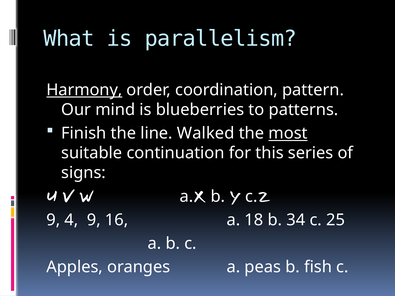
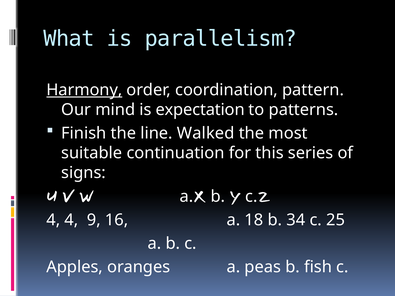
is blueberries: blueberries -> expectation
most underline: present -> none
9 at (53, 220): 9 -> 4
